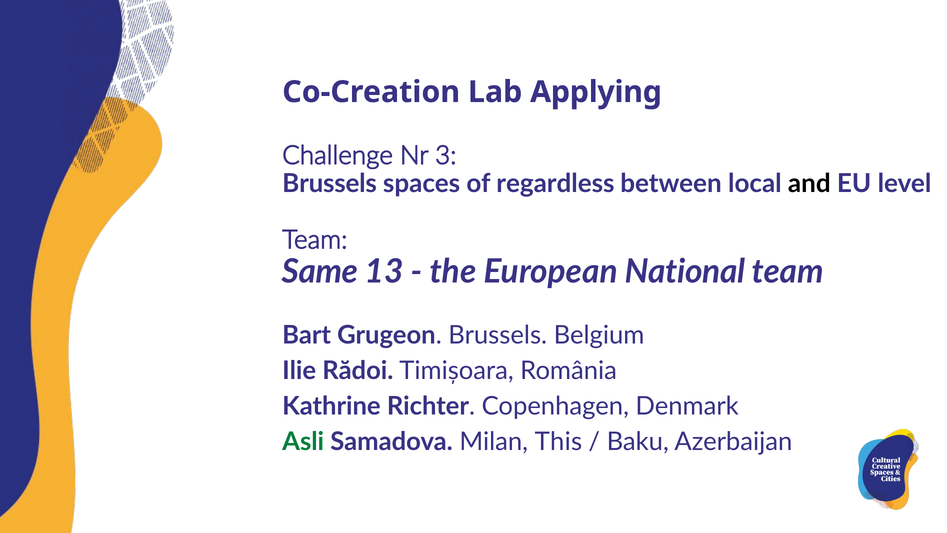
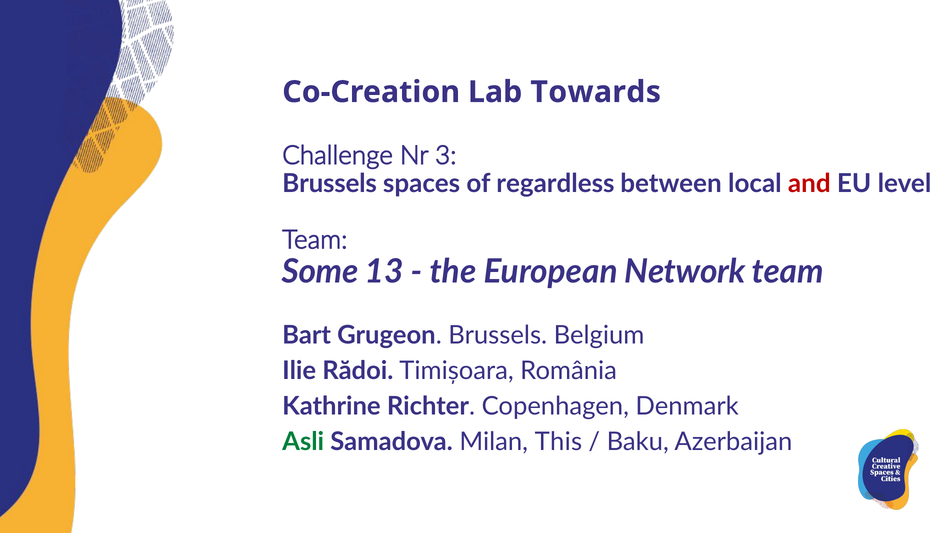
Applying: Applying -> Towards
and colour: black -> red
Same: Same -> Some
National: National -> Network
